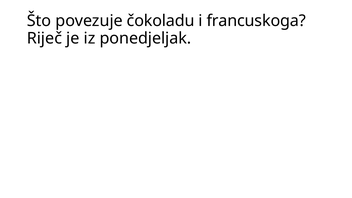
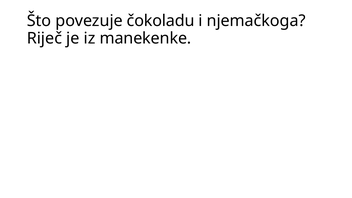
francuskoga: francuskoga -> njemačkoga
ponedjeljak: ponedjeljak -> manekenke
